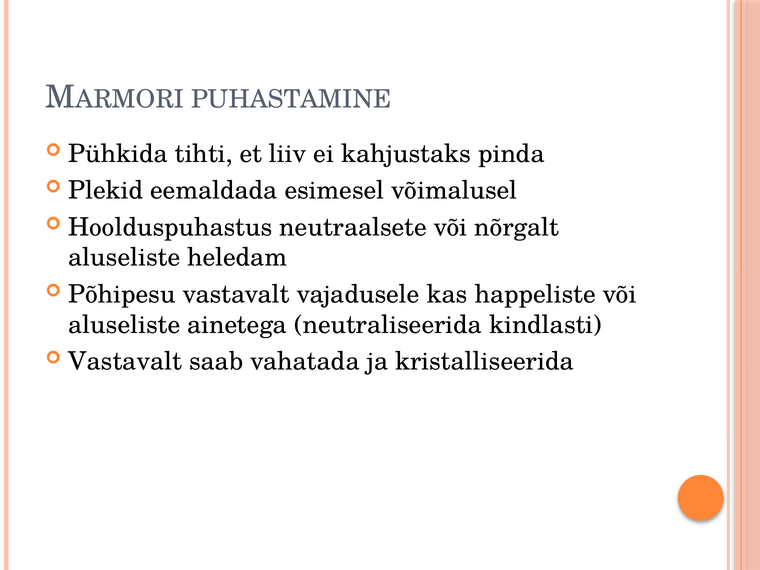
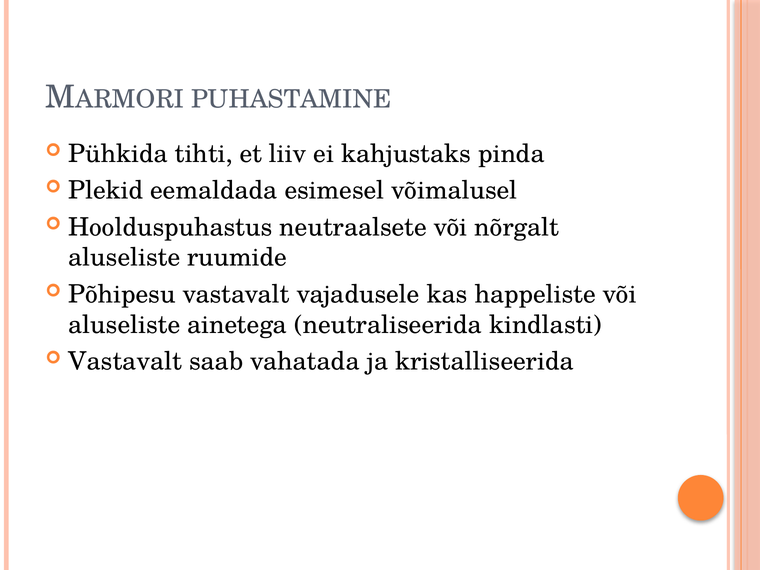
heledam: heledam -> ruumide
